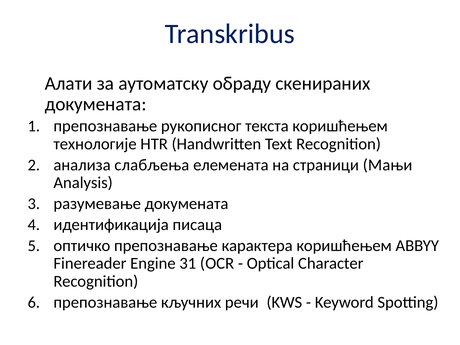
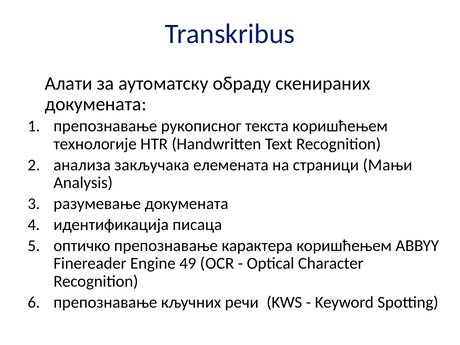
слабљења: слабљења -> закључака
31: 31 -> 49
